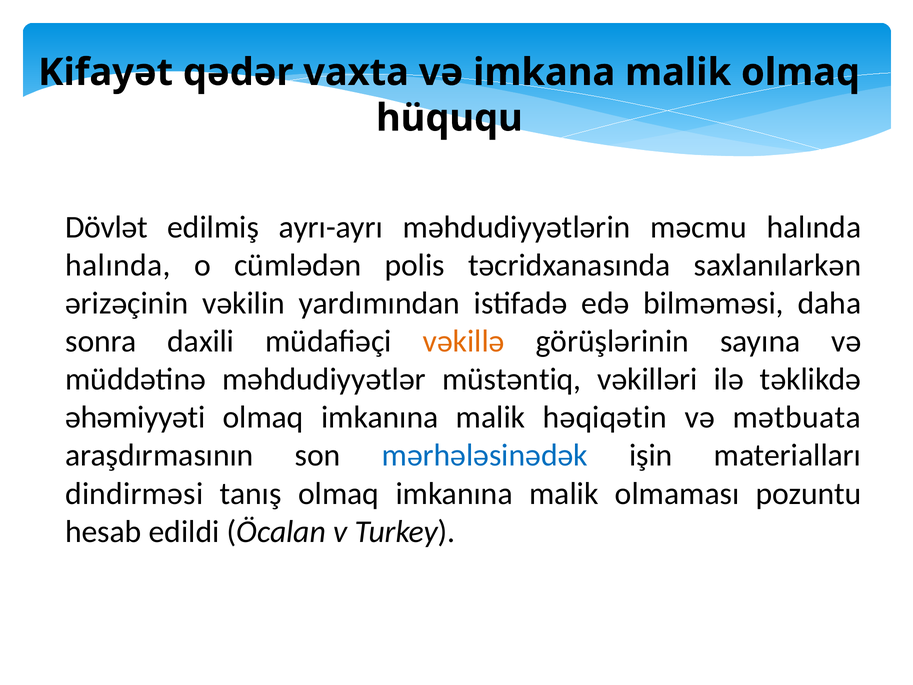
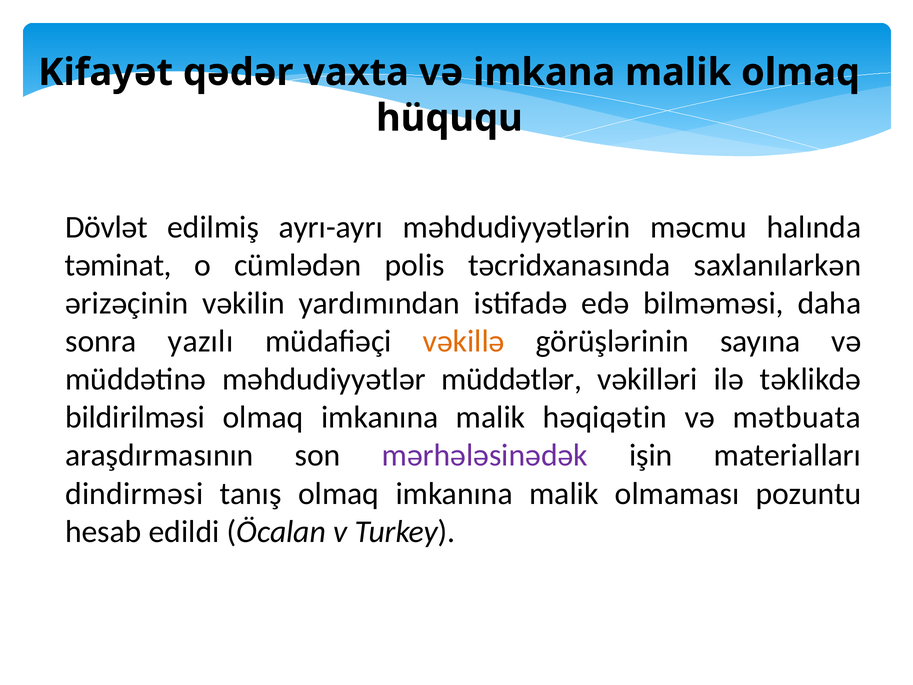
halında at (118, 265): halında -> təminat
daxili: daxili -> yazılı
müstəntiq: müstəntiq -> müddətlər
əhəmiyyəti: əhəmiyyəti -> bildirilməsi
mərhələsinədək colour: blue -> purple
